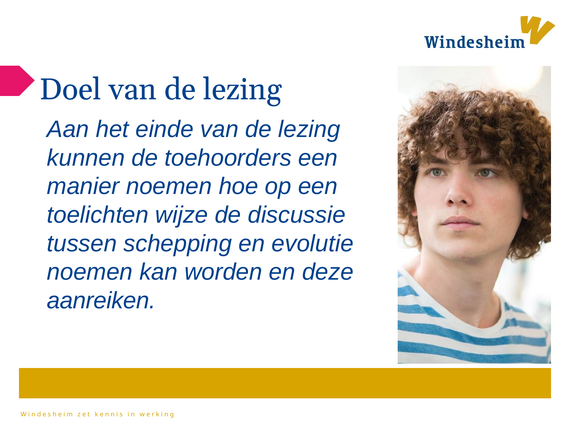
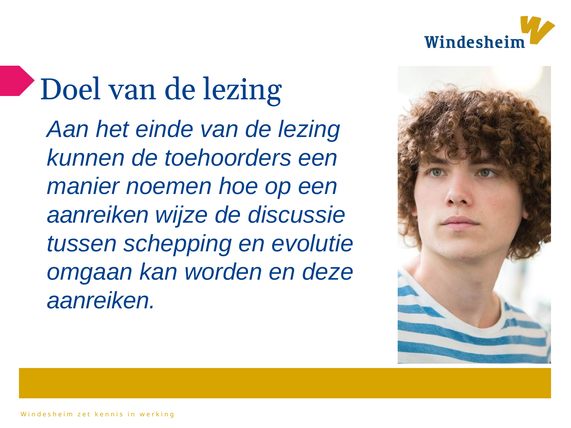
toelichten at (98, 215): toelichten -> aanreiken
noemen at (90, 272): noemen -> omgaan
